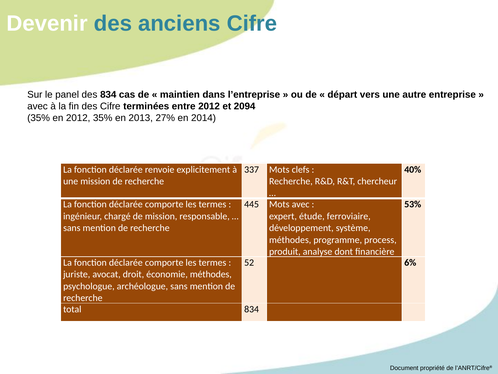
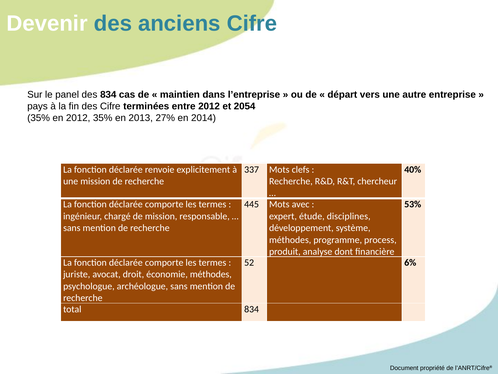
avec at (38, 106): avec -> pays
2094: 2094 -> 2054
ferroviaire: ferroviaire -> disciplines
